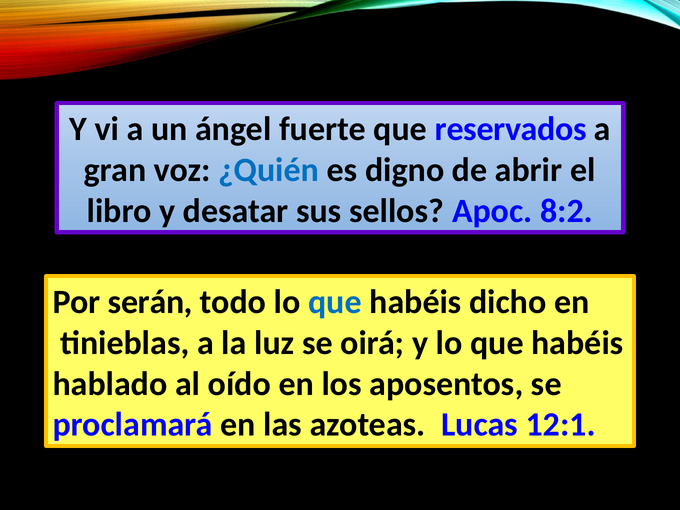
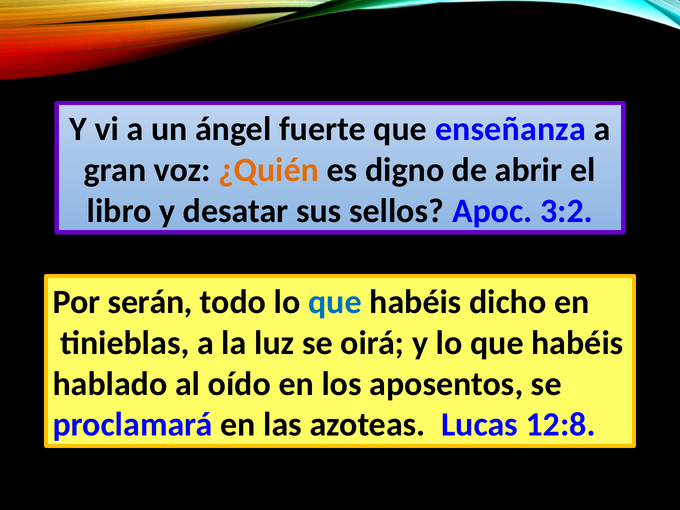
reservados: reservados -> enseñanza
¿Quién colour: blue -> orange
8:2: 8:2 -> 3:2
12:1: 12:1 -> 12:8
